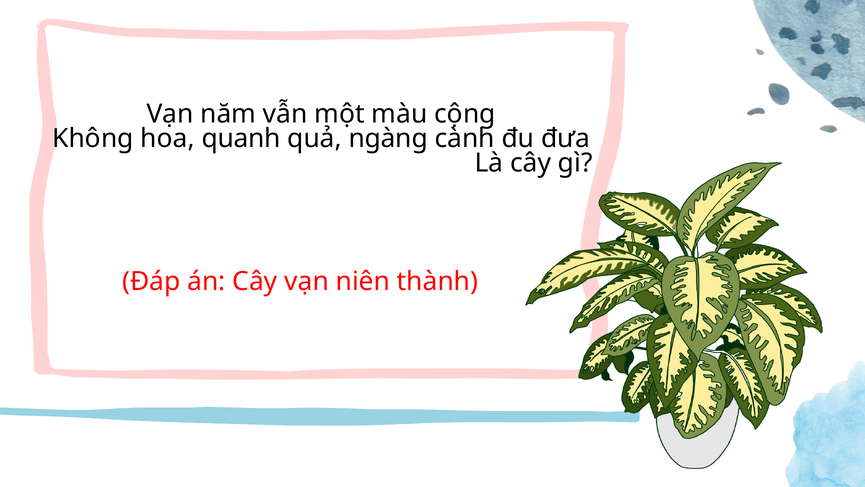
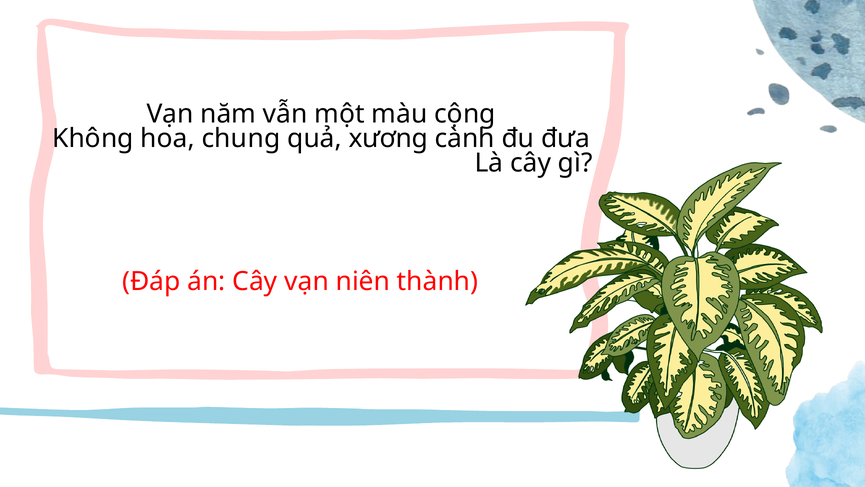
quanh: quanh -> chung
ngàng: ngàng -> xương
